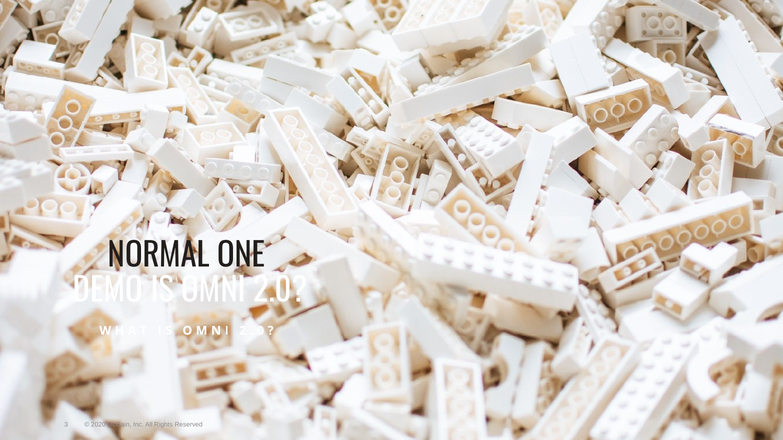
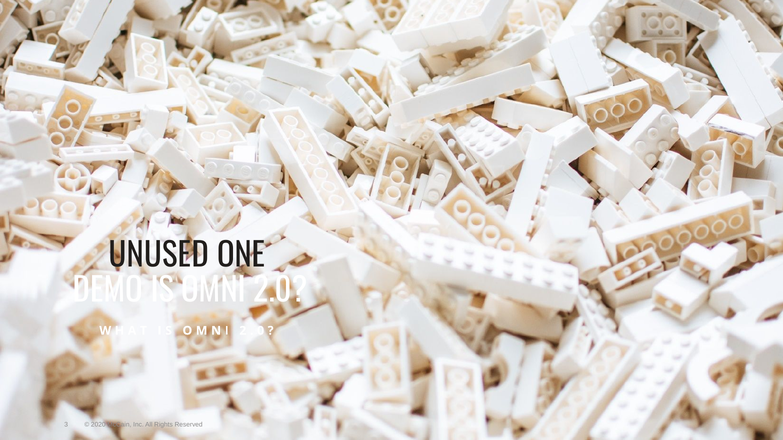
NORMAL: NORMAL -> UNUSED
